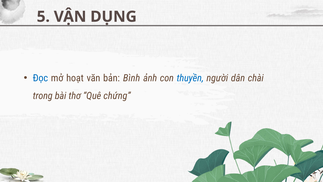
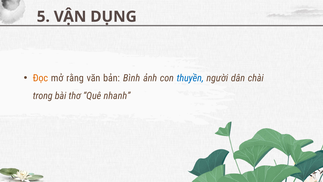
Đọc colour: blue -> orange
hoạt: hoạt -> rằng
chứng: chứng -> nhanh
